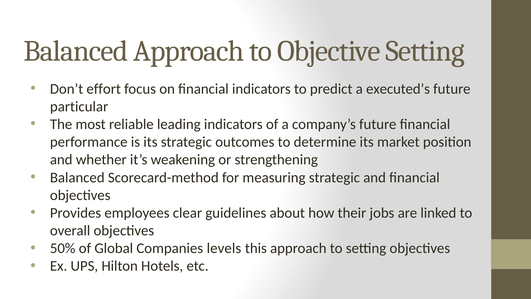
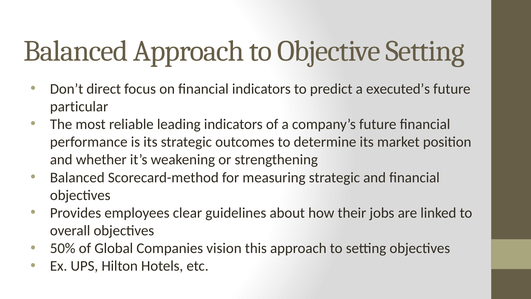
effort: effort -> direct
levels: levels -> vision
